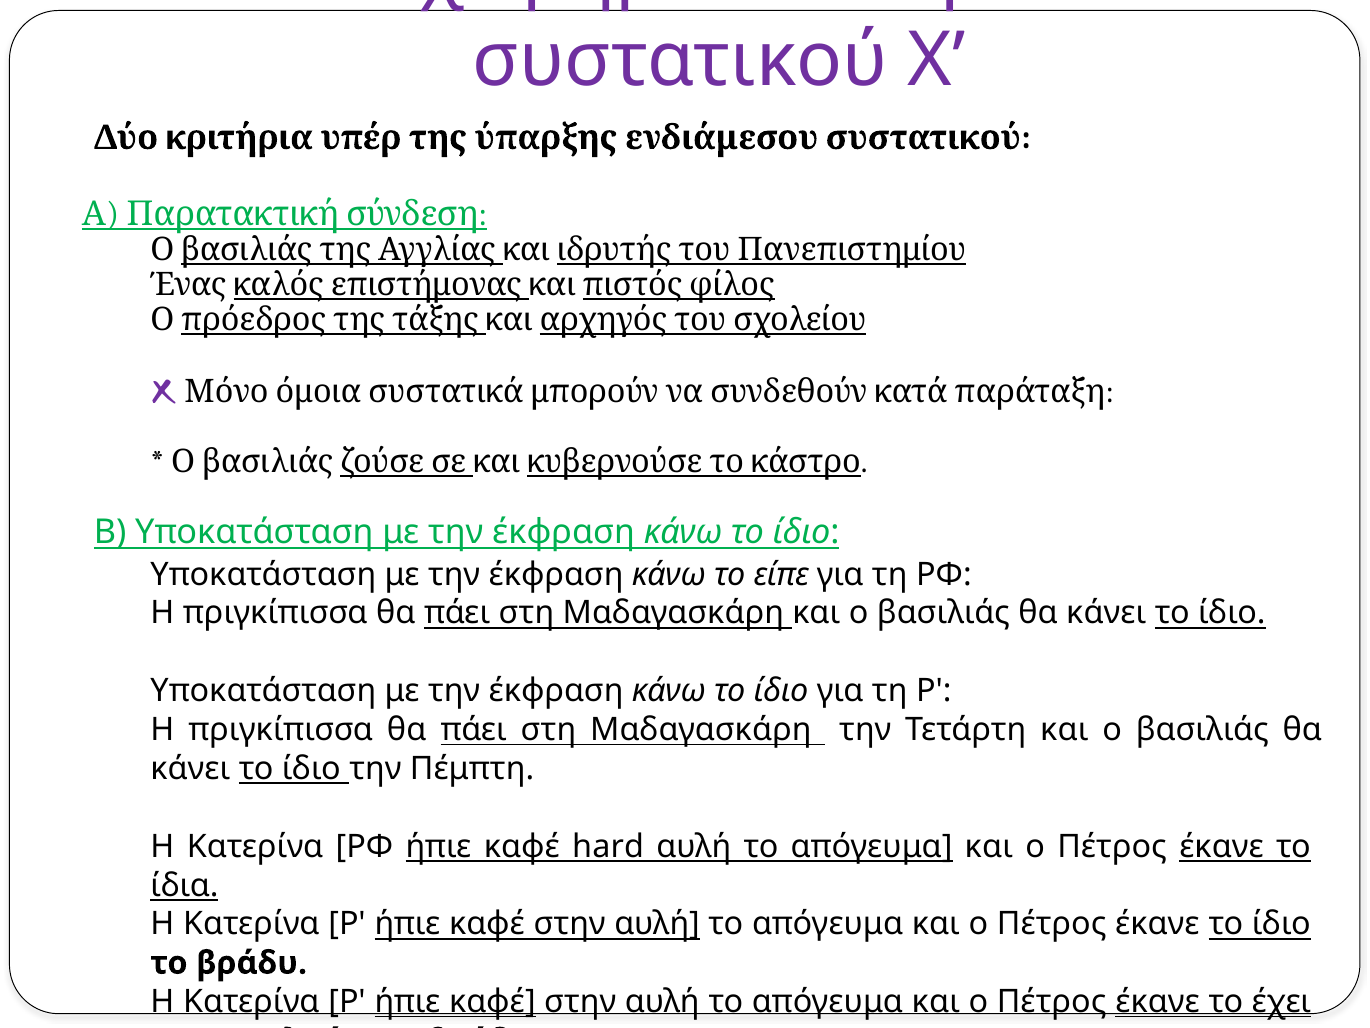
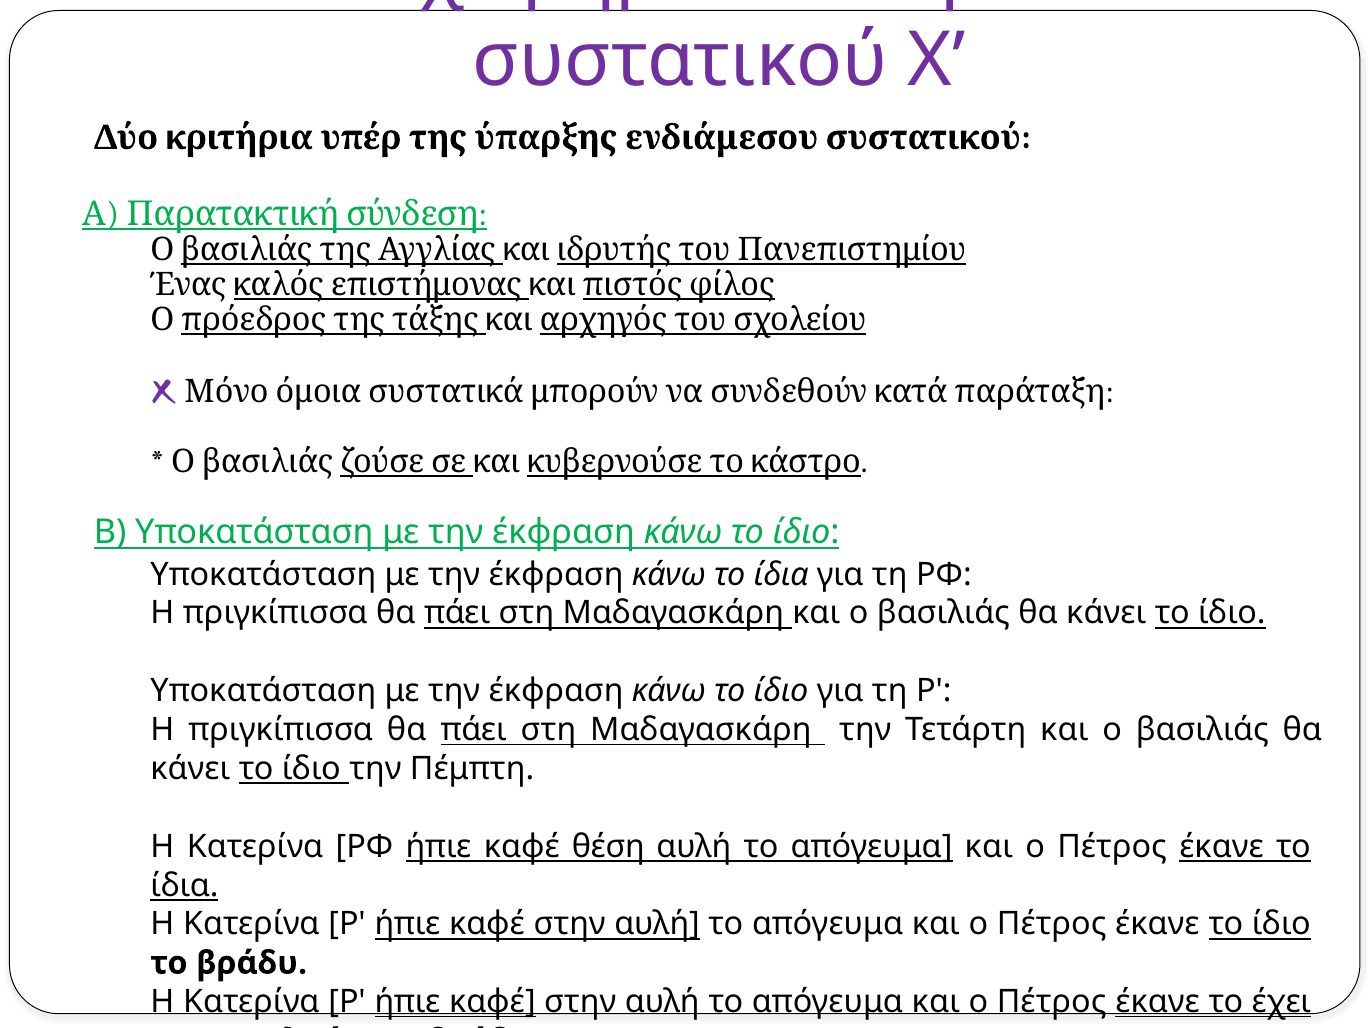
κάνω το είπε: είπε -> ίδια
hard: hard -> θέση
